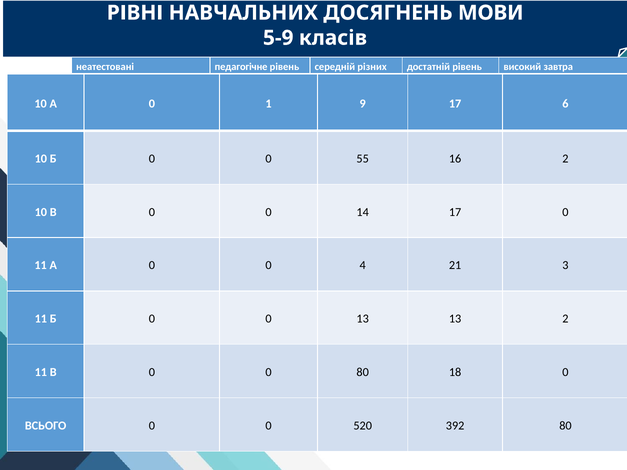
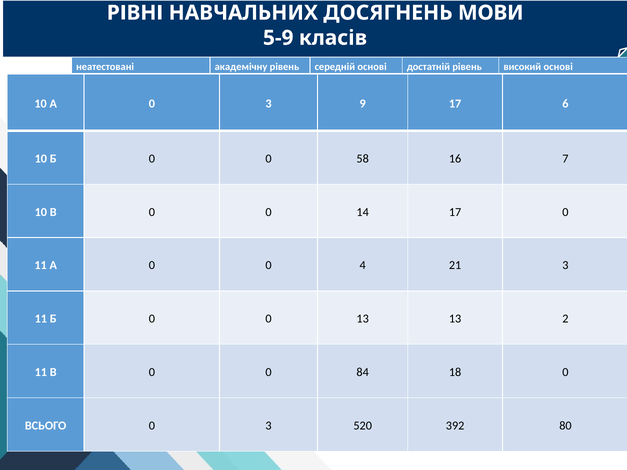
педагогічне: педагогічне -> академічну
середній різних: різних -> основі
високий завтра: завтра -> основі
А 0 1: 1 -> 3
55: 55 -> 58
16 2: 2 -> 7
0 80: 80 -> 84
ВСЬОГО 0 0: 0 -> 3
